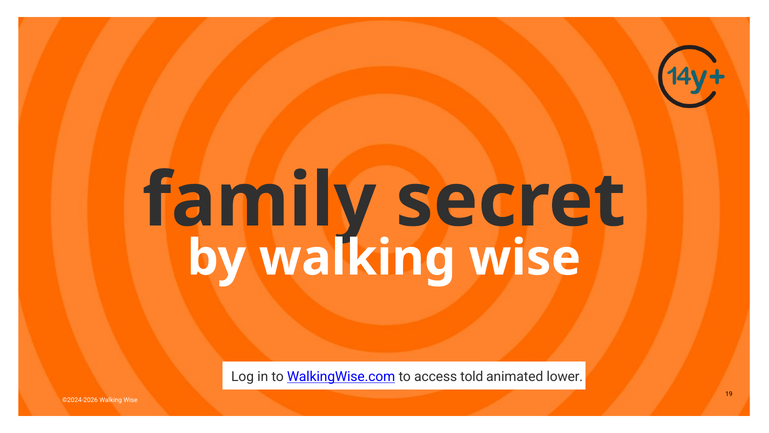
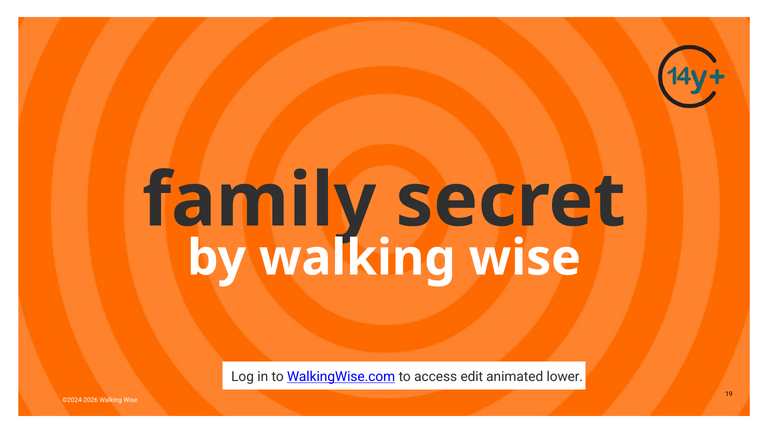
told: told -> edit
